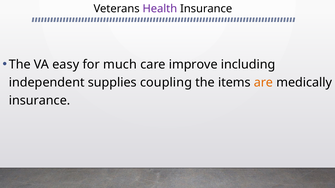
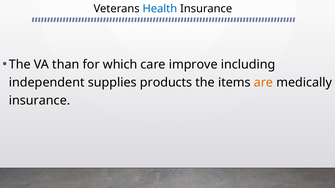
Health colour: purple -> blue
easy: easy -> than
much: much -> which
coupling: coupling -> products
